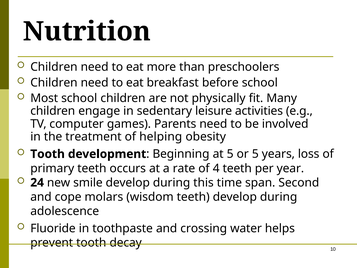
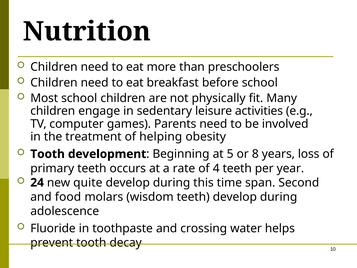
or 5: 5 -> 8
smile: smile -> quite
cope: cope -> food
